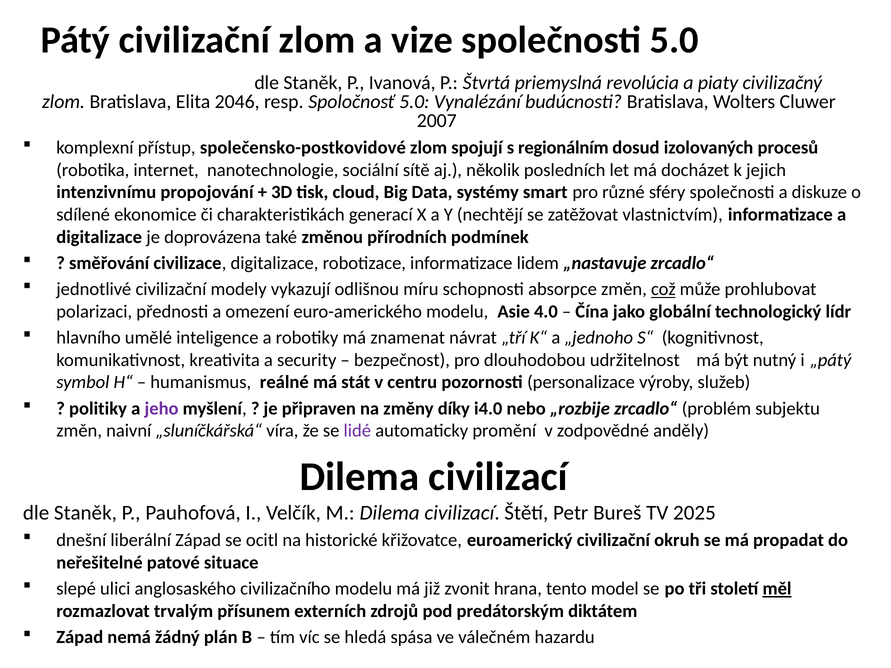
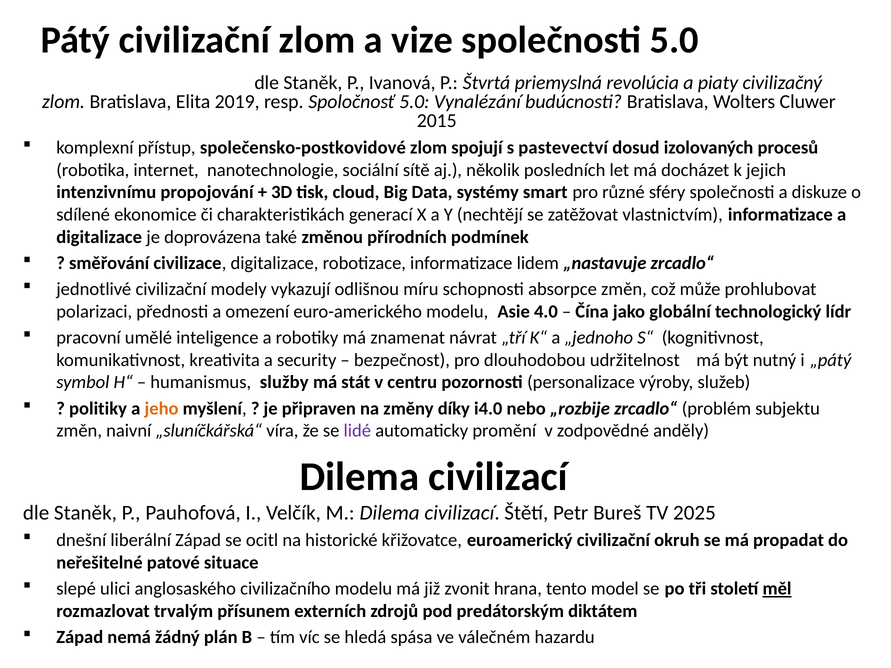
2046: 2046 -> 2019
2007: 2007 -> 2015
regionálním: regionálním -> pastevectví
což underline: present -> none
hlavního: hlavního -> pracovní
reálné: reálné -> služby
jeho colour: purple -> orange
